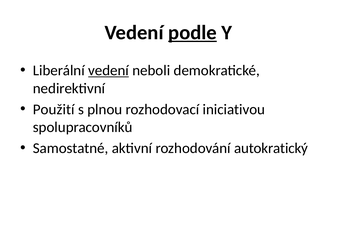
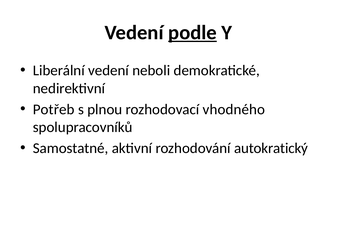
vedení at (109, 71) underline: present -> none
Použití: Použití -> Potřeb
iniciativou: iniciativou -> vhodného
